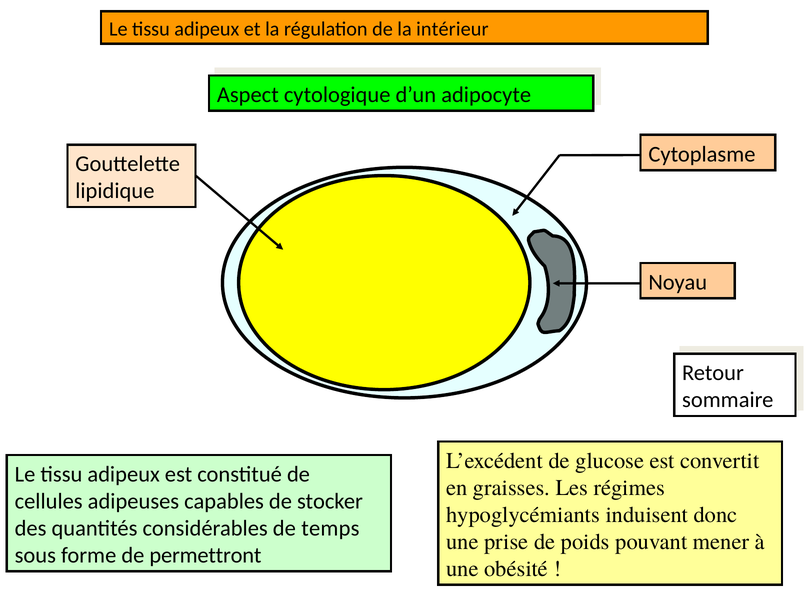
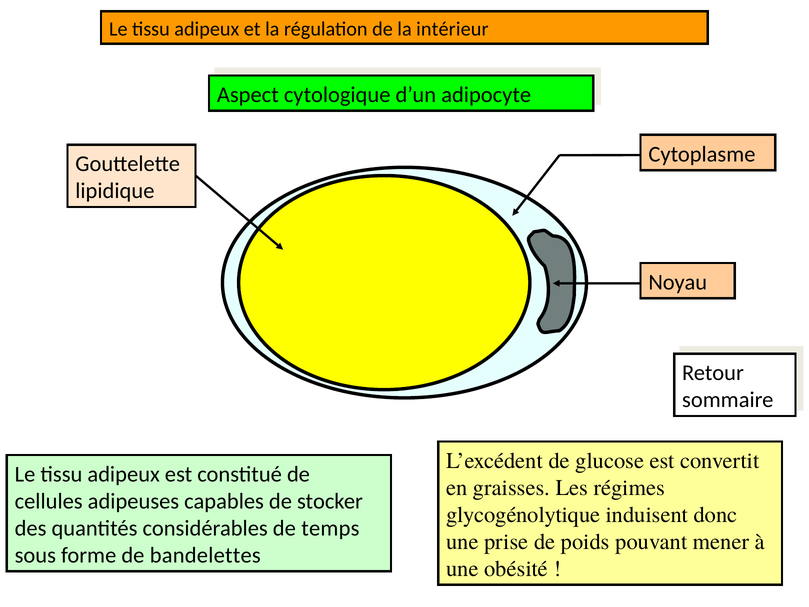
hypoglycémiants: hypoglycémiants -> glycogénolytique
permettront: permettront -> bandelettes
